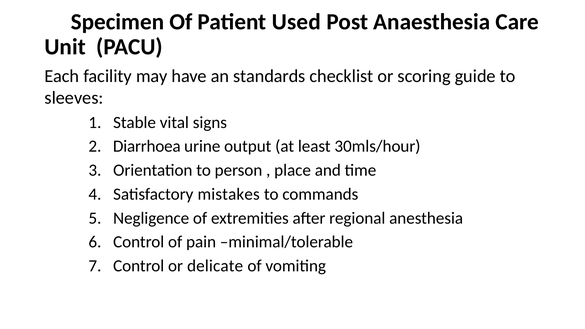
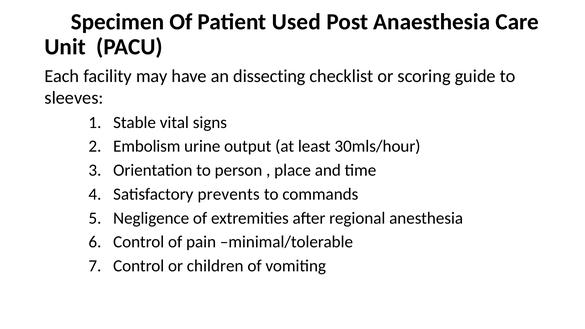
standards: standards -> dissecting
Diarrhoea: Diarrhoea -> Embolism
mistakes: mistakes -> prevents
delicate: delicate -> children
